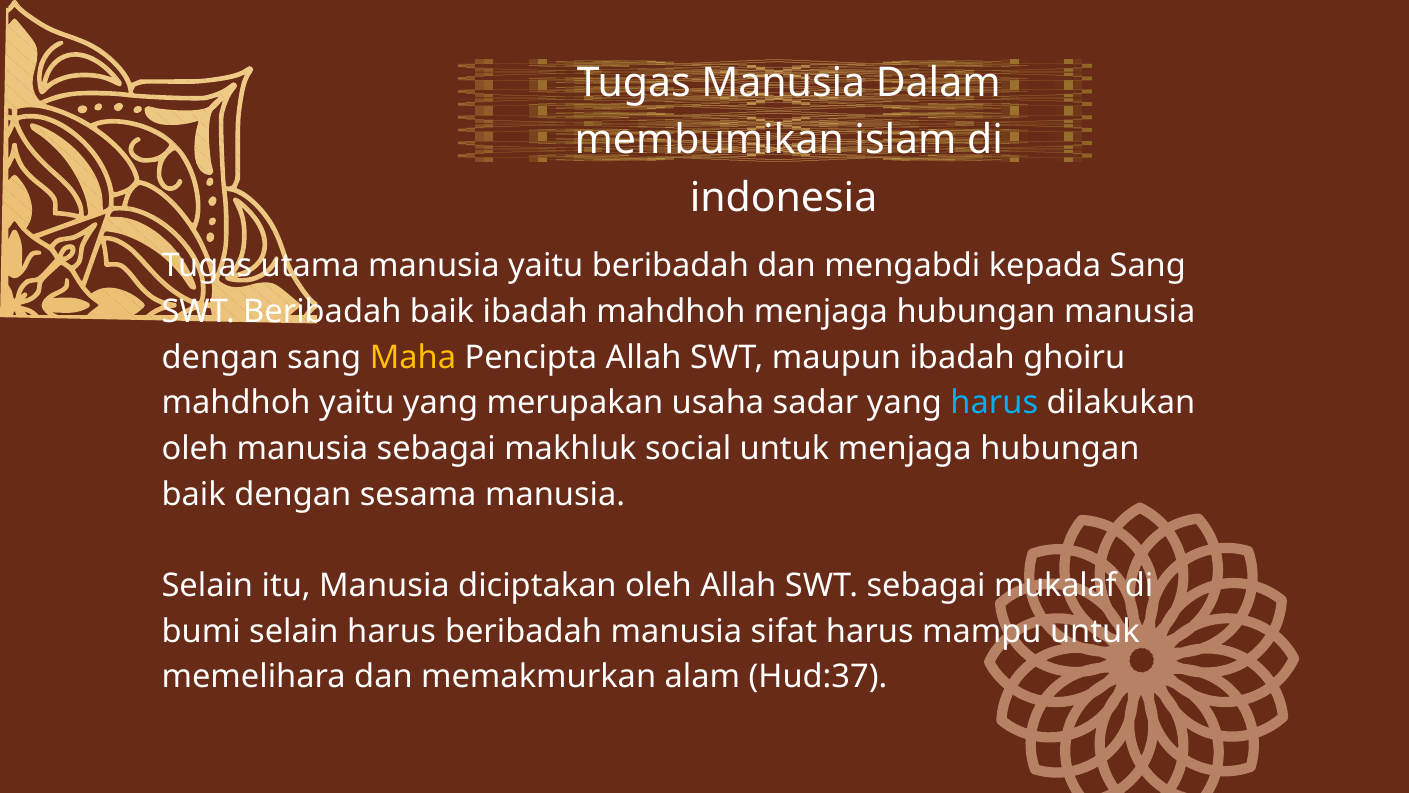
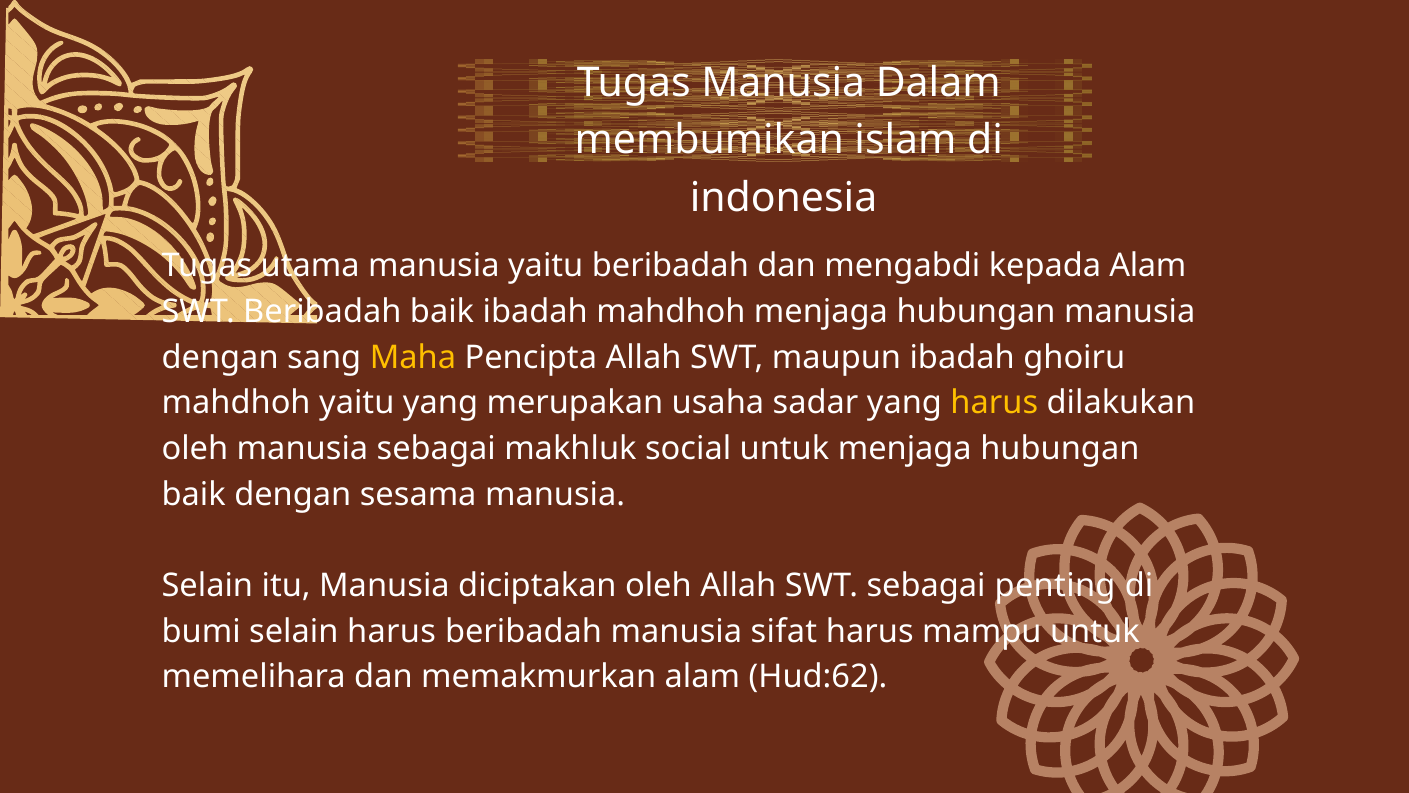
kepada Sang: Sang -> Alam
harus at (994, 403) colour: light blue -> yellow
mukalaf: mukalaf -> penting
Hud:37: Hud:37 -> Hud:62
